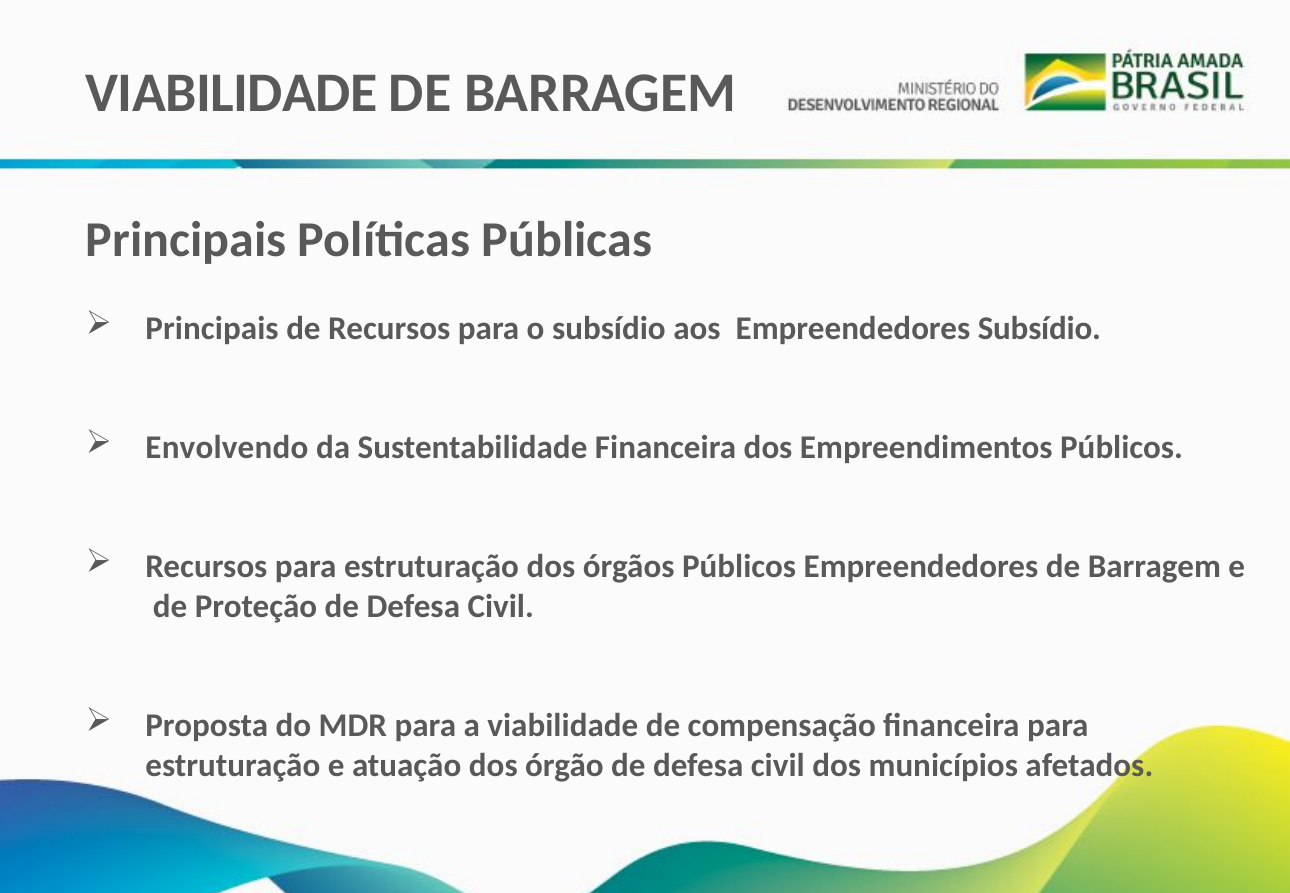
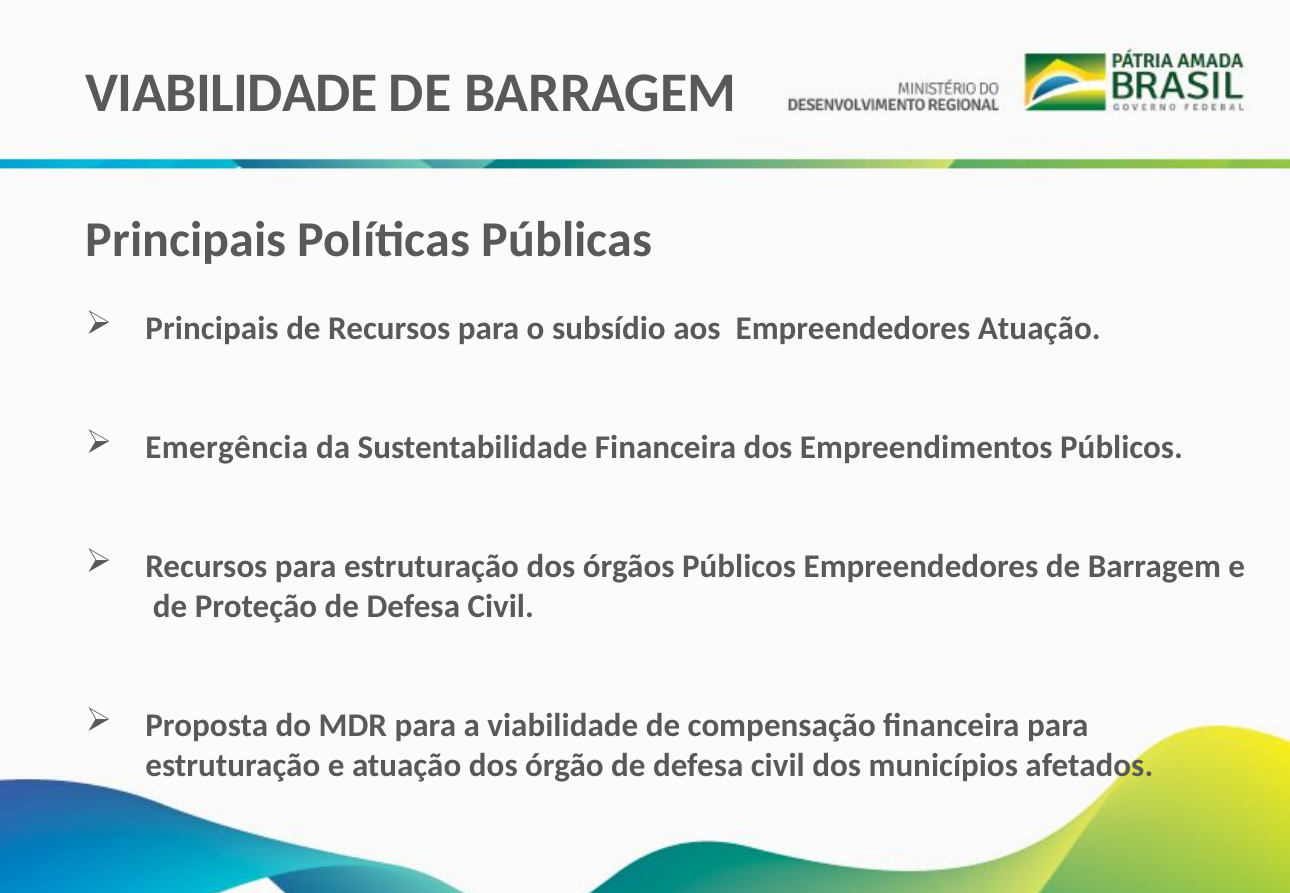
Empreendedores Subsídio: Subsídio -> Atuação
Envolvendo: Envolvendo -> Emergência
